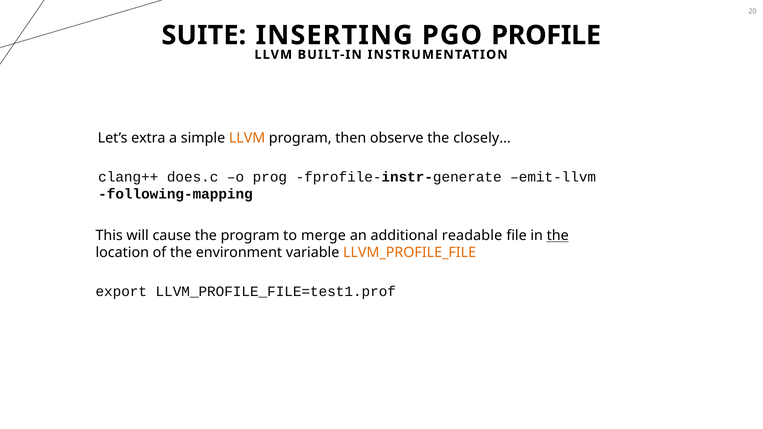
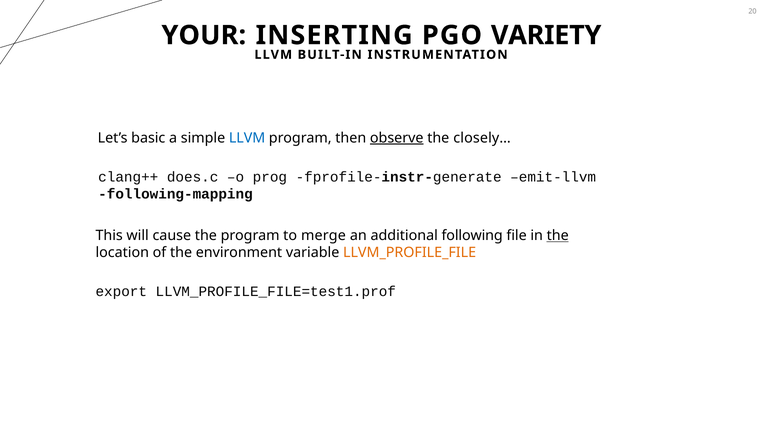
SUITE: SUITE -> YOUR
PROFILE: PROFILE -> VARIETY
extra: extra -> basic
LLVM at (247, 138) colour: orange -> blue
observe underline: none -> present
readable: readable -> following
